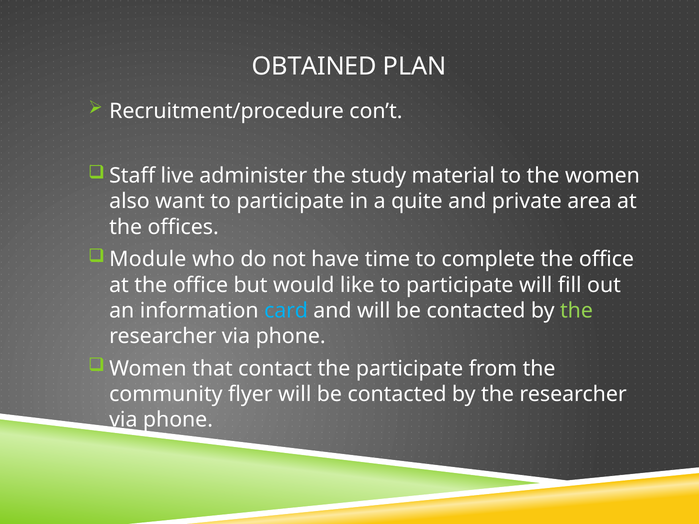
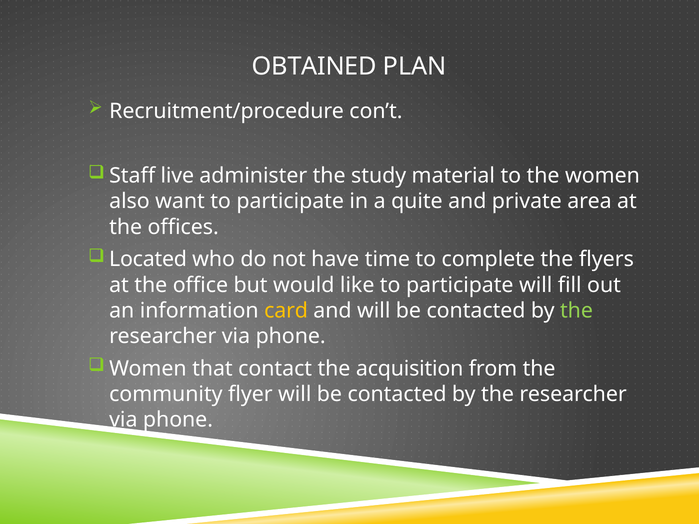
Module: Module -> Located
complete the office: office -> flyers
card colour: light blue -> yellow
the participate: participate -> acquisition
